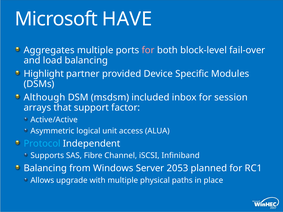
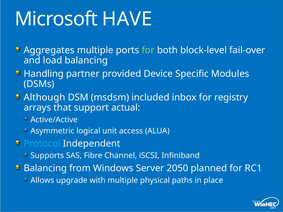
for at (148, 50) colour: pink -> light green
Highlight: Highlight -> Handling
session: session -> registry
factor: factor -> actual
2053: 2053 -> 2050
